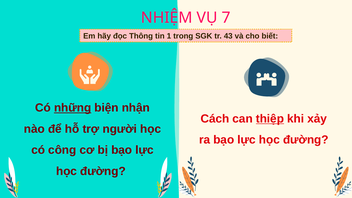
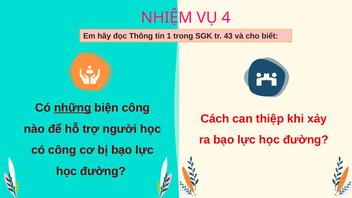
7: 7 -> 4
biện nhận: nhận -> công
thiệp underline: present -> none
